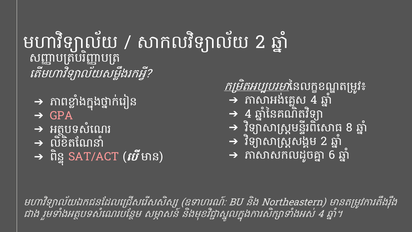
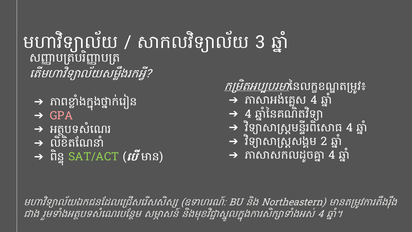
2 at (260, 42): 2 -> 3
8 at (349, 128): 8 -> 4
6 at (332, 155): 6 -> 4
SAT/ACT colour: pink -> light green
